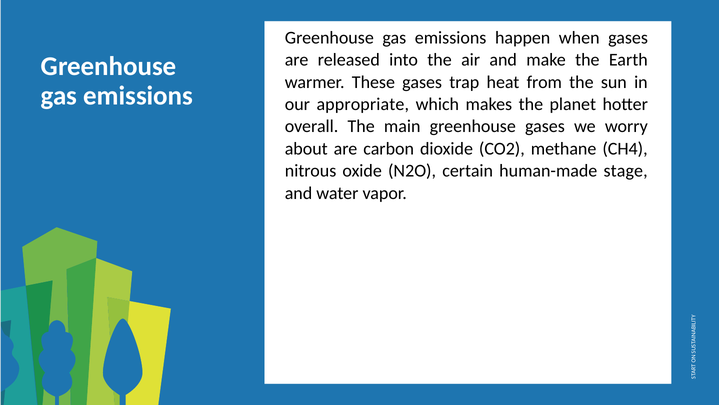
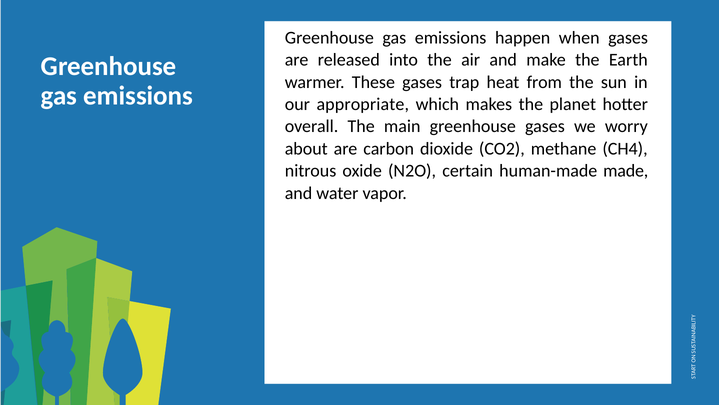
stage: stage -> made
